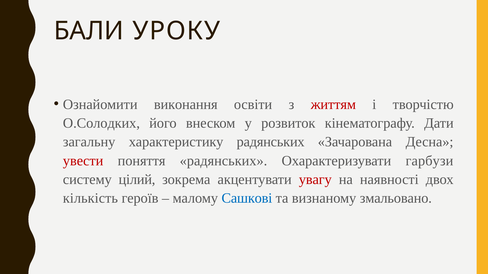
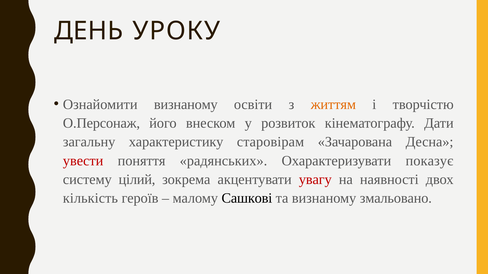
БАЛИ: БАЛИ -> ДЕНЬ
Ознайомити виконання: виконання -> визнаному
життям colour: red -> orange
О.Солодких: О.Солодких -> О.Персонаж
характеристику радянських: радянських -> старовірам
гарбузи: гарбузи -> показує
Сашкові colour: blue -> black
